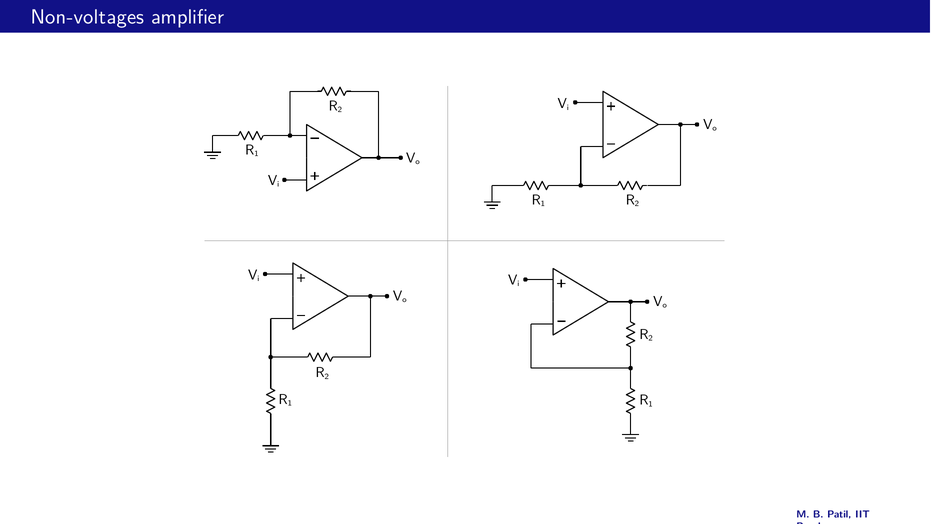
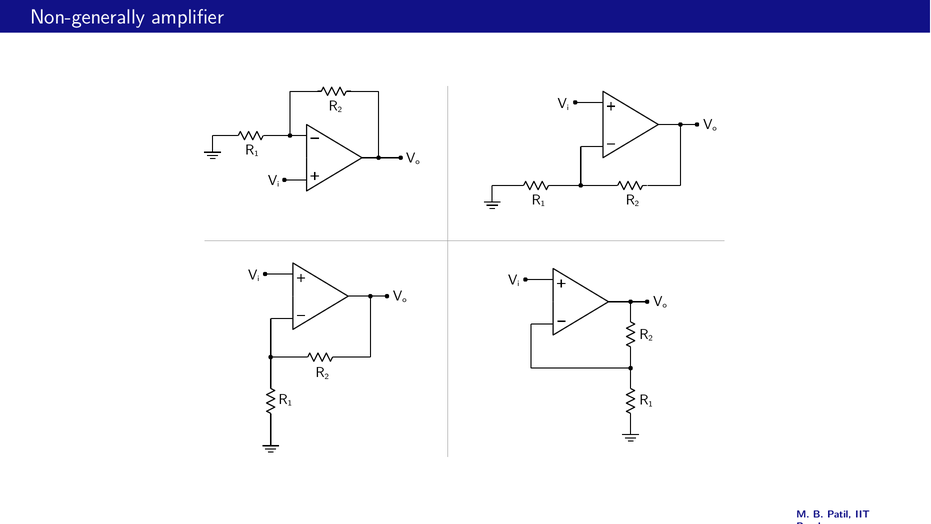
Non-voltages: Non-voltages -> Non-generally
